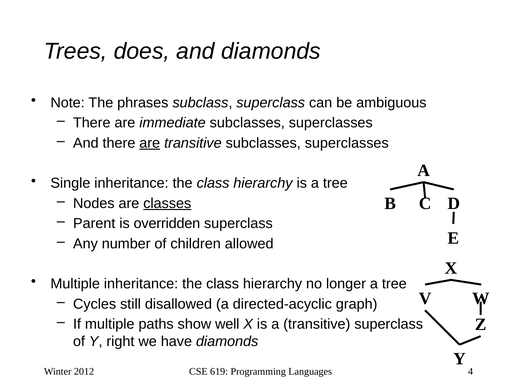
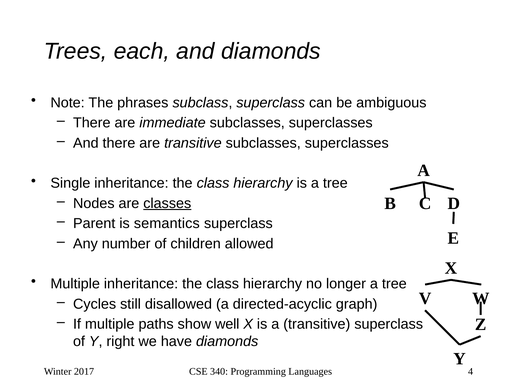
does: does -> each
are at (150, 143) underline: present -> none
overridden: overridden -> semantics
2012: 2012 -> 2017
619: 619 -> 340
